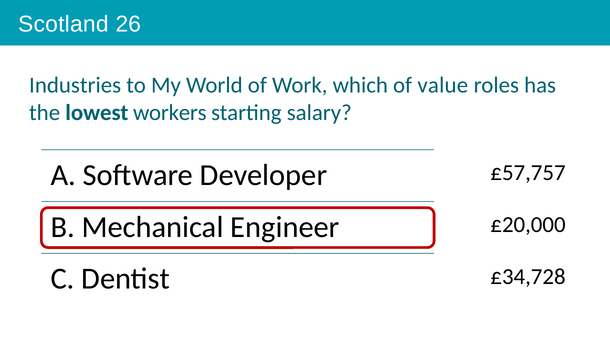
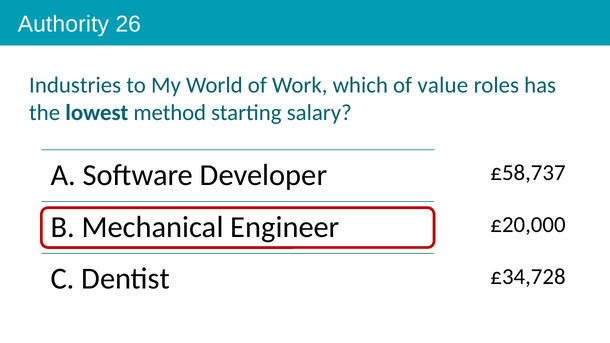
Scotland: Scotland -> Authority
workers: workers -> method
£57,757: £57,757 -> £58,737
